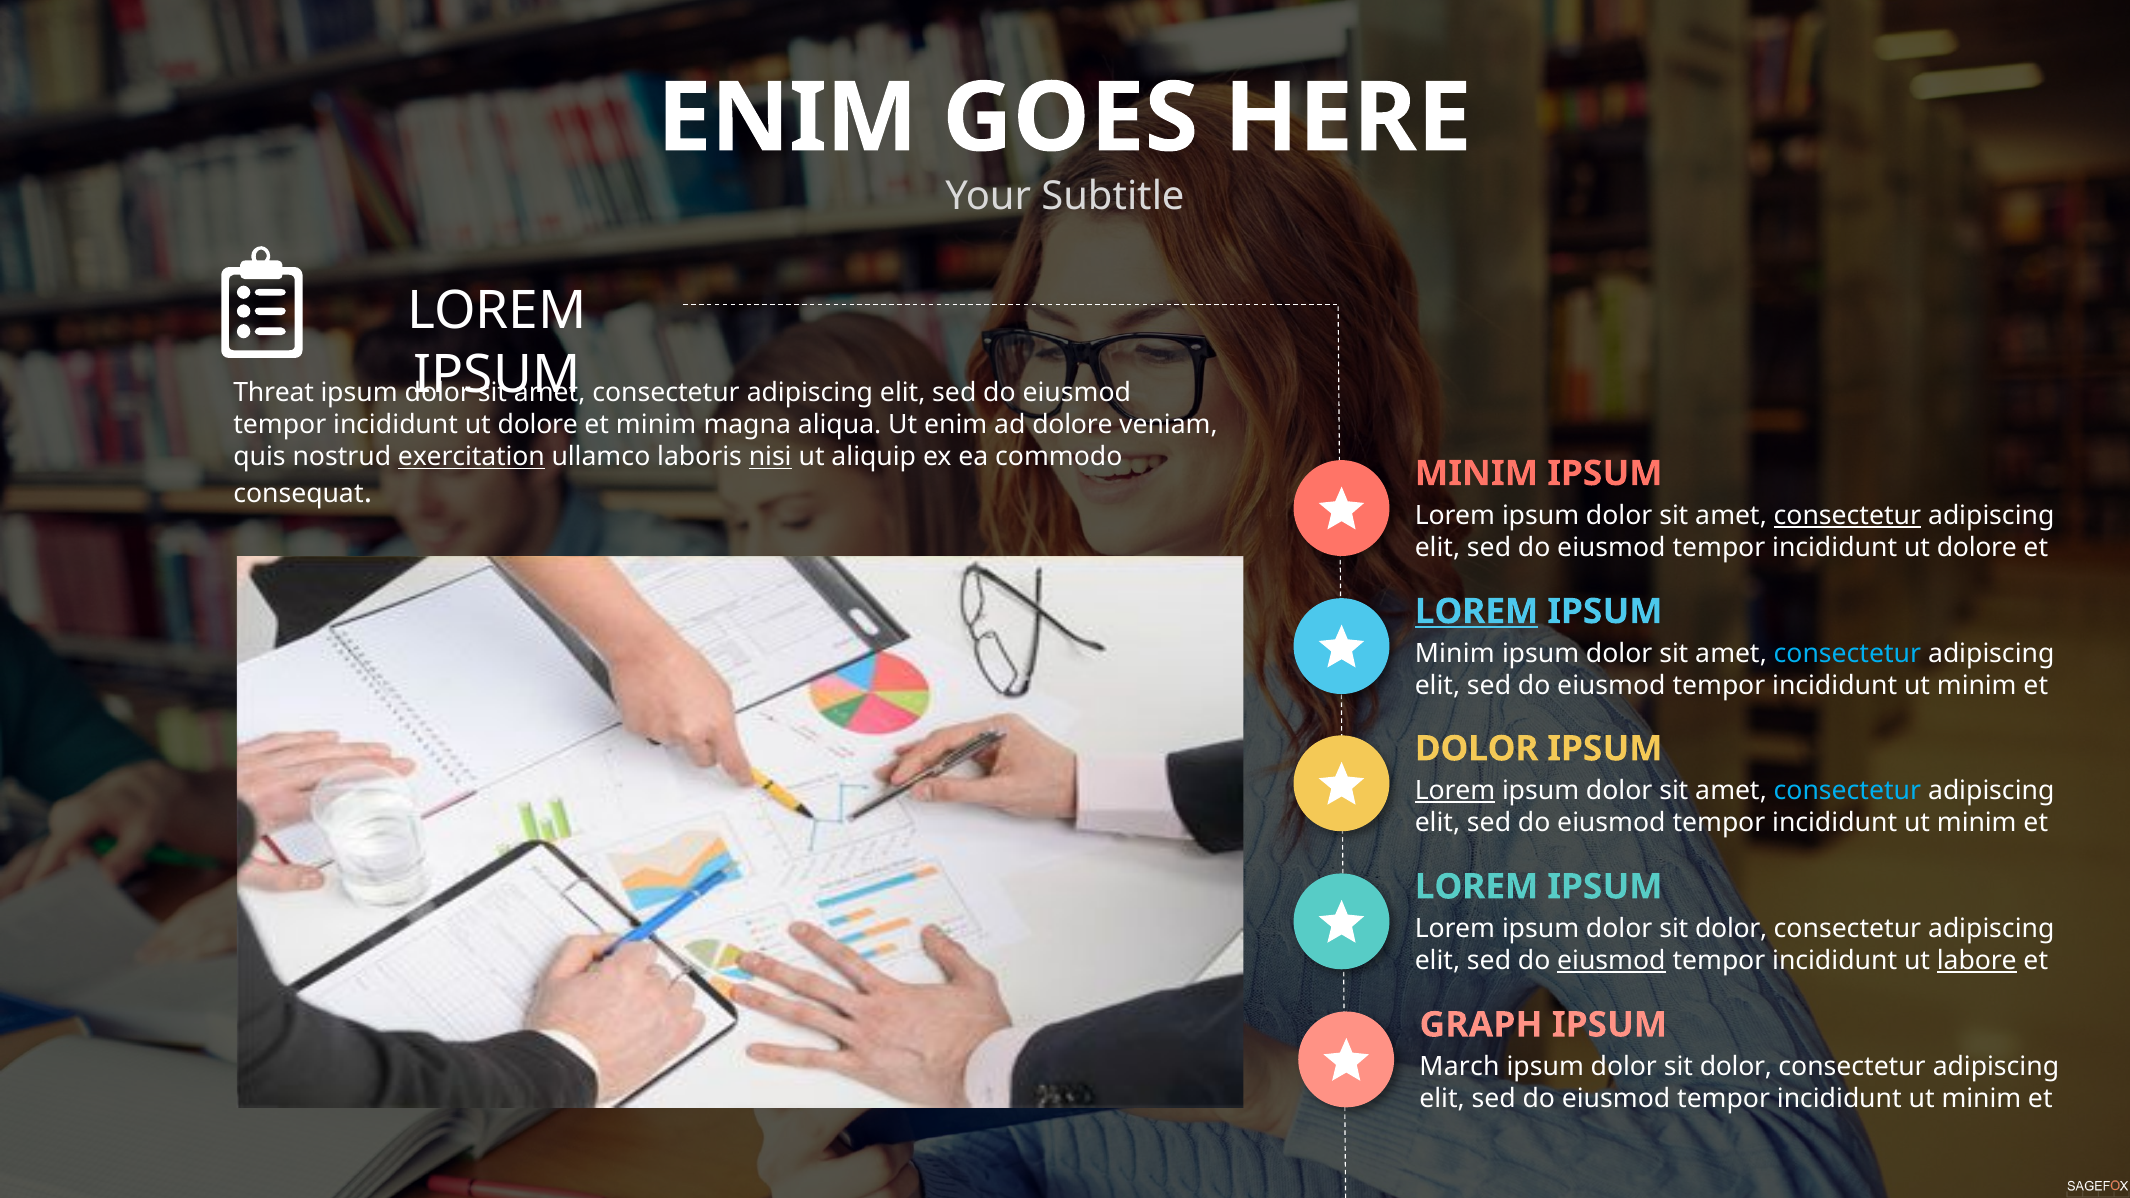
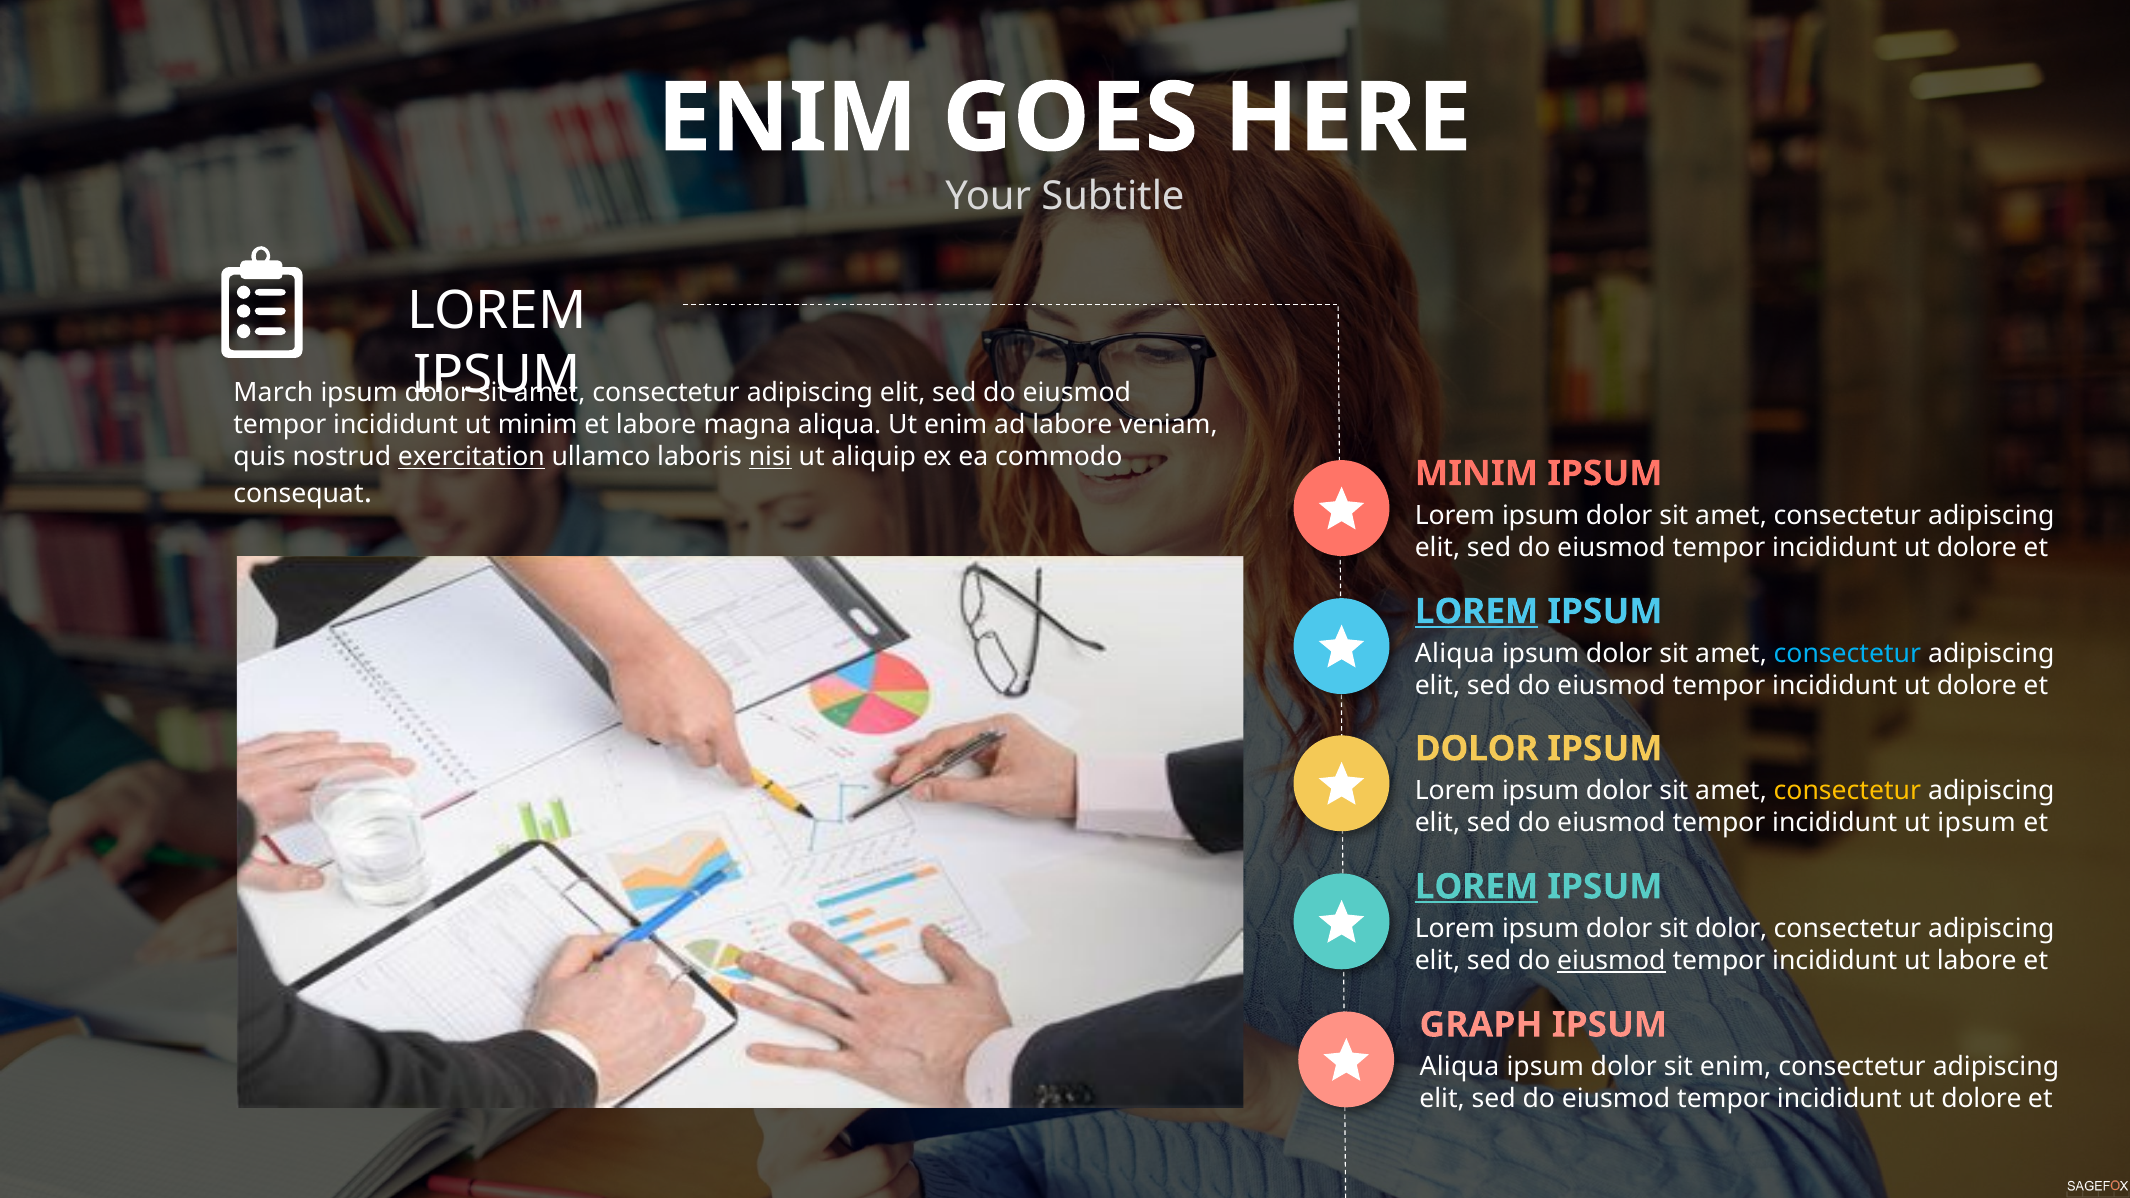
Threat: Threat -> March
dolore at (538, 425): dolore -> minim
et minim: minim -> labore
ad dolore: dolore -> labore
consectetur at (1847, 515) underline: present -> none
Minim at (1455, 654): Minim -> Aliqua
minim at (1977, 685): minim -> dolore
Lorem at (1455, 791) underline: present -> none
consectetur at (1847, 791) colour: light blue -> yellow
minim at (1977, 823): minim -> ipsum
LOREM at (1477, 887) underline: none -> present
labore at (1977, 961) underline: present -> none
March at (1459, 1067): March -> Aliqua
dolor at (1736, 1067): dolor -> enim
minim at (1981, 1099): minim -> dolore
